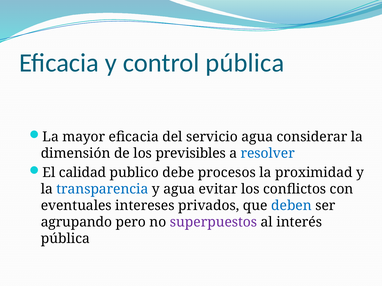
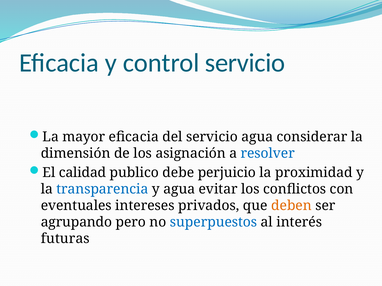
control pública: pública -> servicio
previsibles: previsibles -> asignación
procesos: procesos -> perjuicio
deben colour: blue -> orange
superpuestos colour: purple -> blue
pública at (65, 239): pública -> futuras
